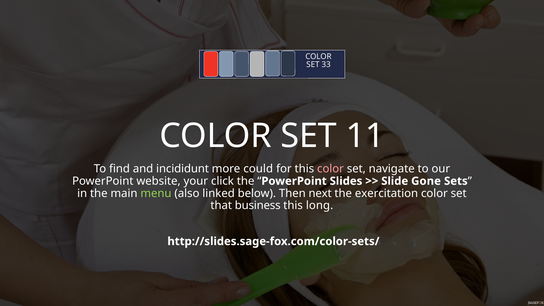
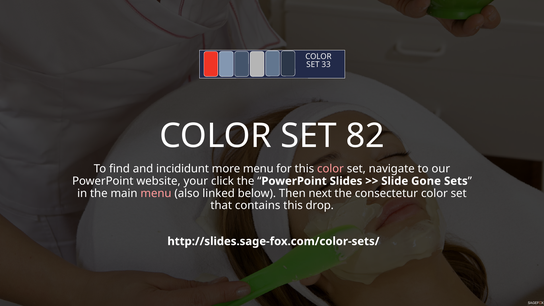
11: 11 -> 82
more could: could -> menu
menu at (156, 193) colour: light green -> pink
exercitation: exercitation -> consectetur
business: business -> contains
long: long -> drop
